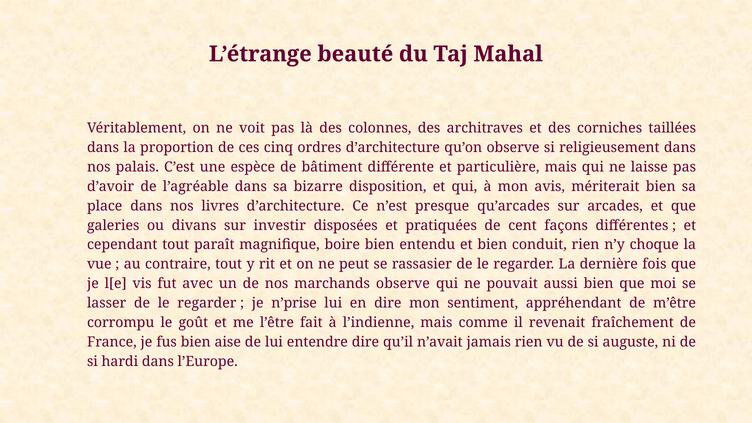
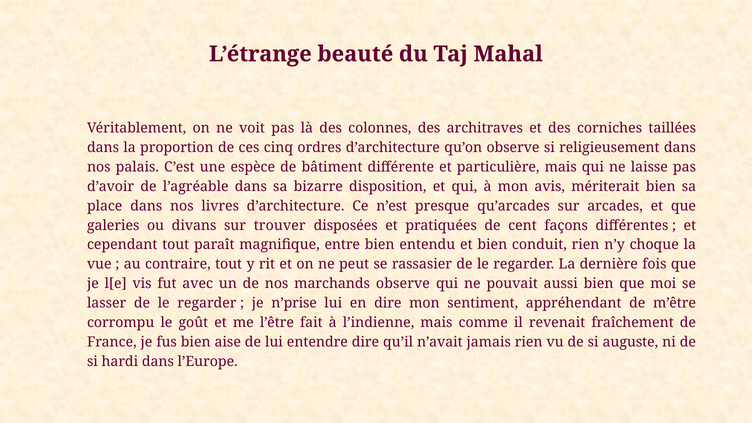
investir: investir -> trouver
boire: boire -> entre
